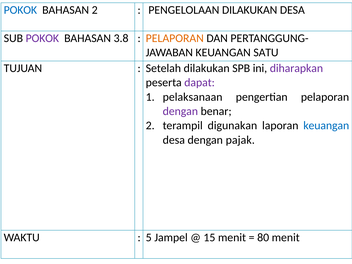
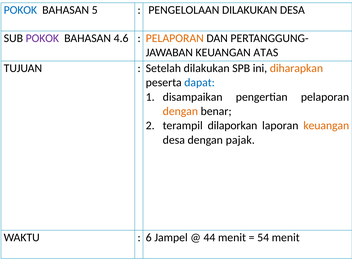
BAHASAN 2: 2 -> 5
3.8: 3.8 -> 4.6
SATU: SATU -> ATAS
diharapkan colour: purple -> orange
dapat colour: purple -> blue
pelaksanaan: pelaksanaan -> disampaikan
dengan at (180, 111) colour: purple -> orange
digunakan: digunakan -> dilaporkan
keuangan at (326, 126) colour: blue -> orange
5: 5 -> 6
15: 15 -> 44
80: 80 -> 54
